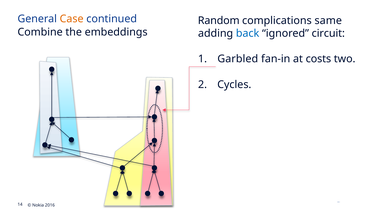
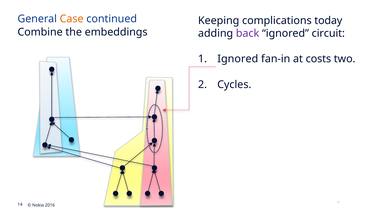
Random: Random -> Keeping
same: same -> today
back colour: blue -> purple
Garbled at (238, 59): Garbled -> Ignored
